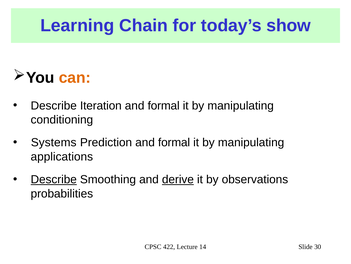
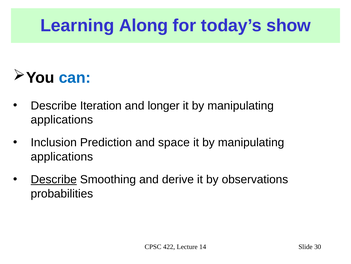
Chain: Chain -> Along
can colour: orange -> blue
formal at (164, 105): formal -> longer
conditioning at (62, 119): conditioning -> applications
Systems: Systems -> Inclusion
Prediction and formal: formal -> space
derive underline: present -> none
